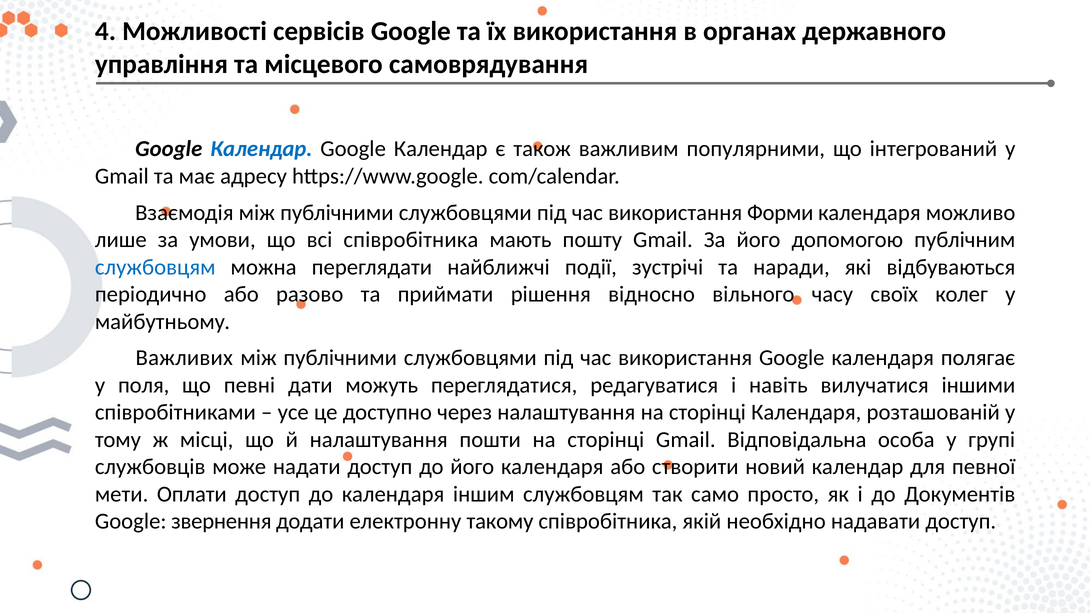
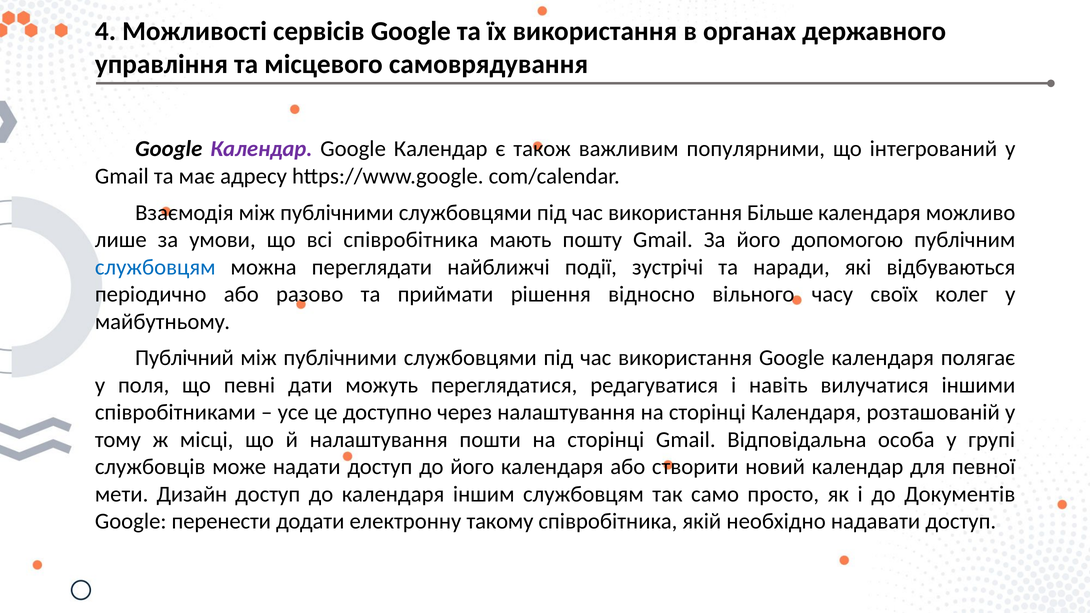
Календар at (261, 149) colour: blue -> purple
Форми: Форми -> Більше
Важливих: Важливих -> Публічний
Оплати: Оплати -> Дизайн
звернення: звернення -> перенести
